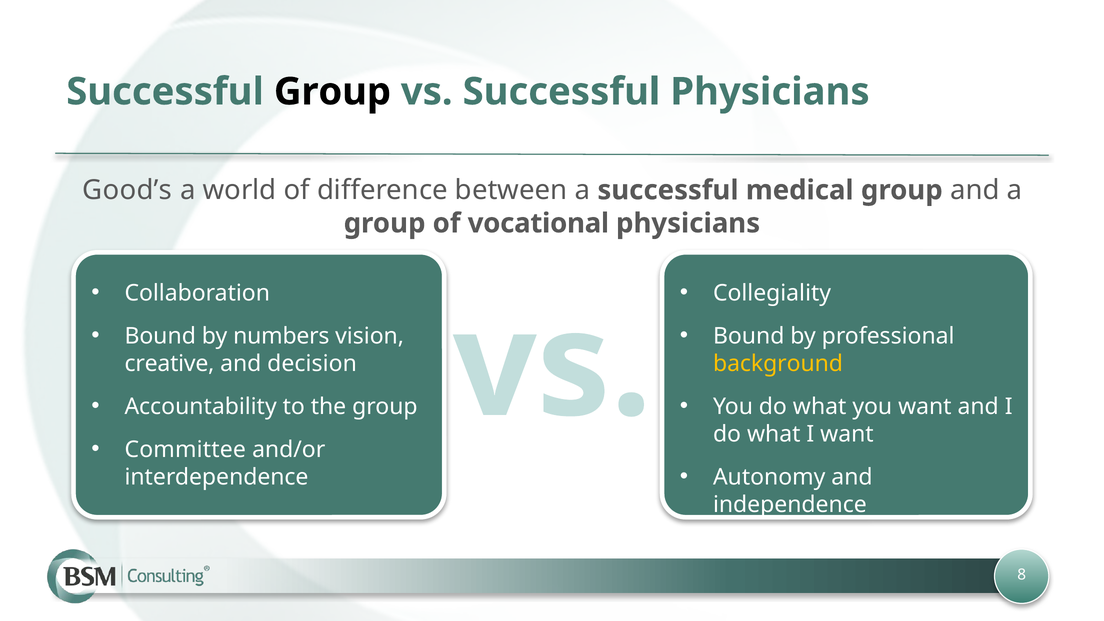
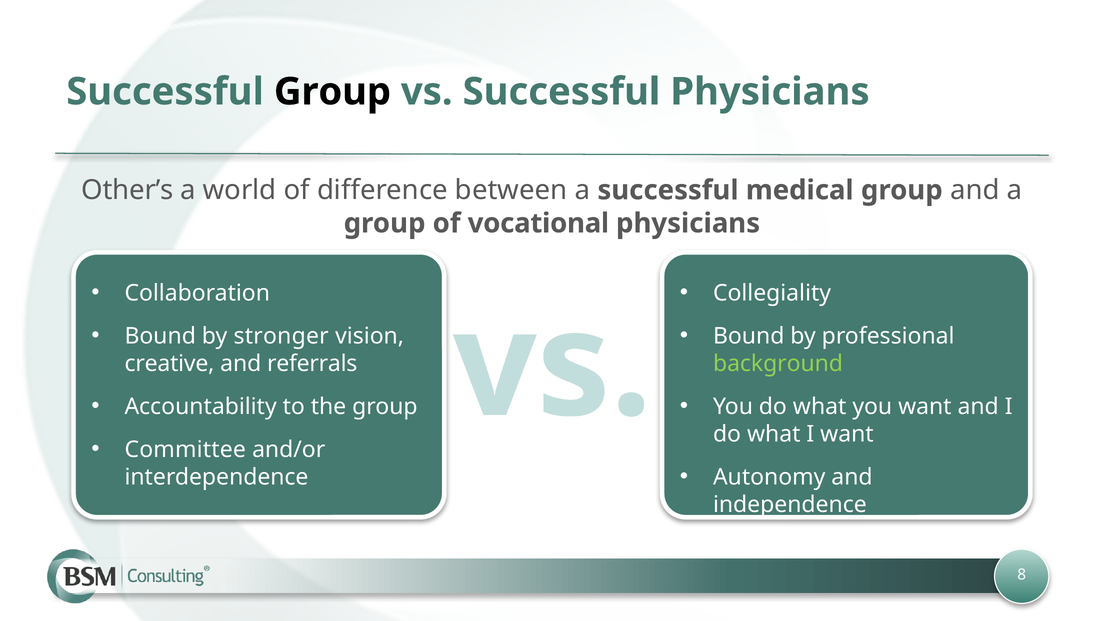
Good’s: Good’s -> Other’s
numbers: numbers -> stronger
decision: decision -> referrals
background colour: yellow -> light green
